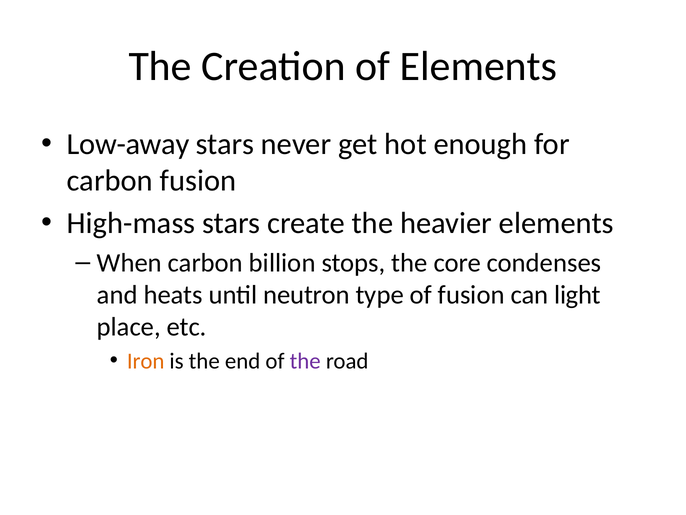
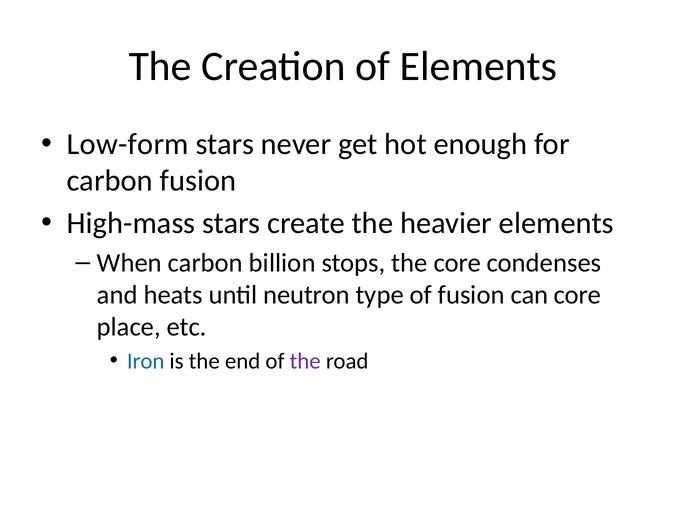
Low-away: Low-away -> Low-form
can light: light -> core
Iron colour: orange -> blue
